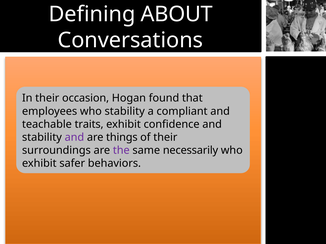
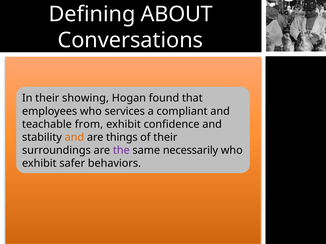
occasion: occasion -> showing
who stability: stability -> services
traits: traits -> from
and at (74, 137) colour: purple -> orange
